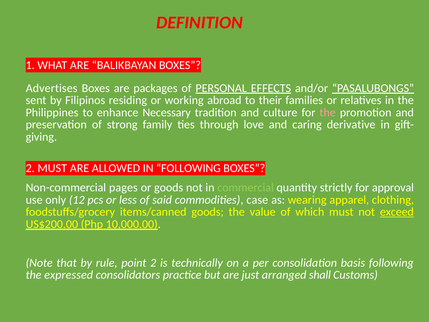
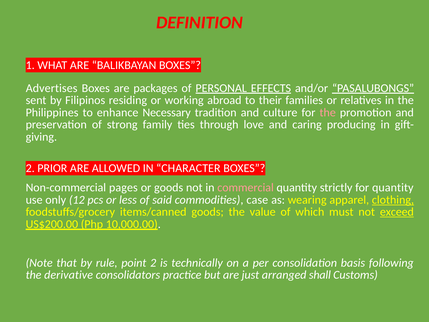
derivative: derivative -> producing
2 MUST: MUST -> PRIOR
IN FOLLOWING: FOLLOWING -> CHARACTER
commercial colour: light green -> pink
for approval: approval -> quantity
clothing underline: none -> present
expressed: expressed -> derivative
